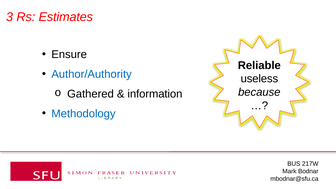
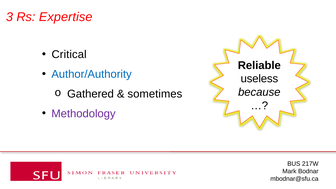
Estimates: Estimates -> Expertise
Ensure: Ensure -> Critical
information: information -> sometimes
Methodology colour: blue -> purple
